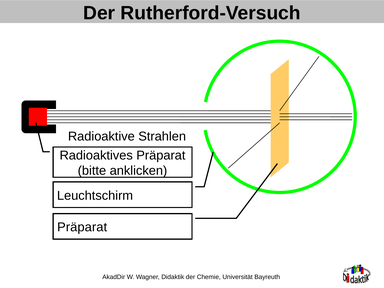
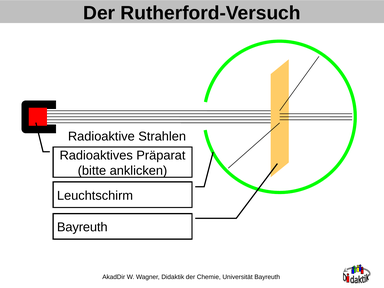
Präparat at (82, 227): Präparat -> Bayreuth
